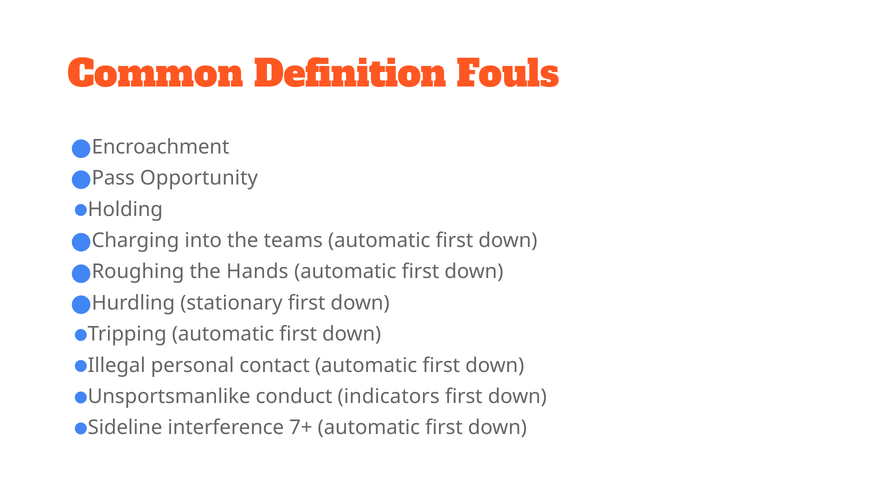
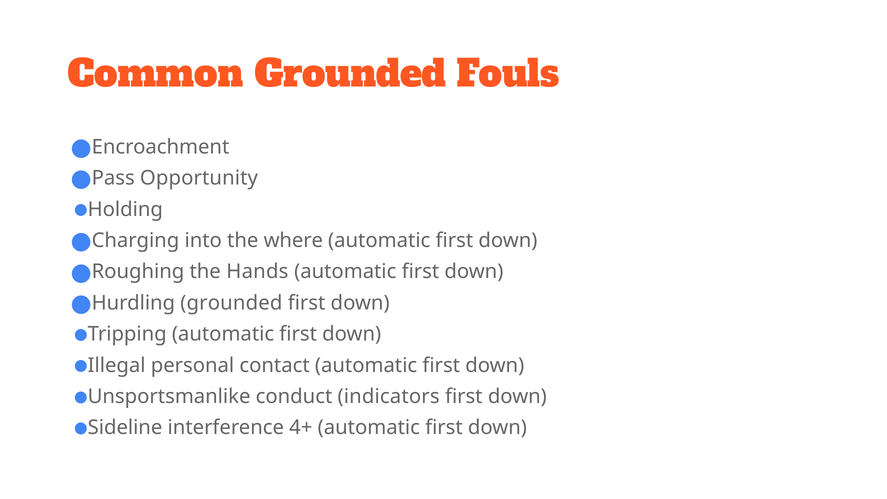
Common Definition: Definition -> Grounded
teams: teams -> where
Hurdling stationary: stationary -> grounded
7+: 7+ -> 4+
